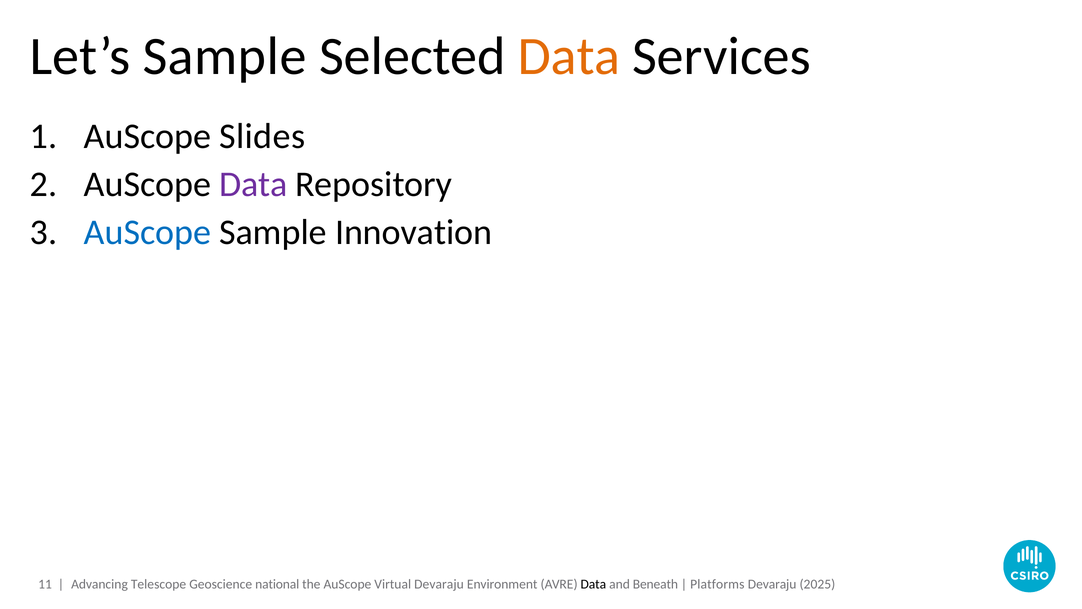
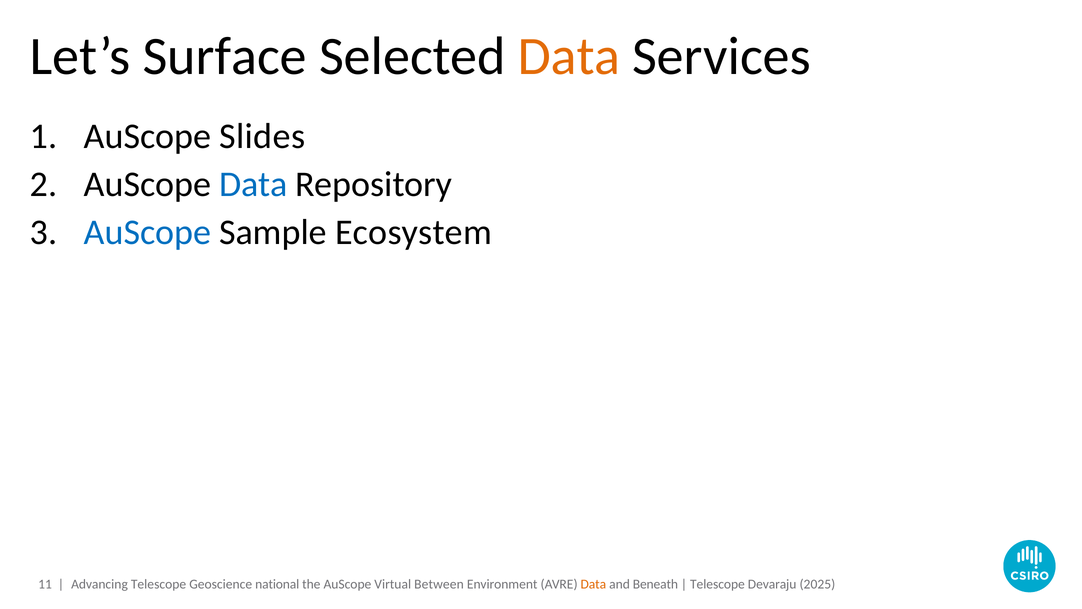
Let’s Sample: Sample -> Surface
Data at (253, 184) colour: purple -> blue
Innovation: Innovation -> Ecosystem
Virtual Devaraju: Devaraju -> Between
Data at (593, 584) colour: black -> orange
Platforms at (717, 584): Platforms -> Telescope
